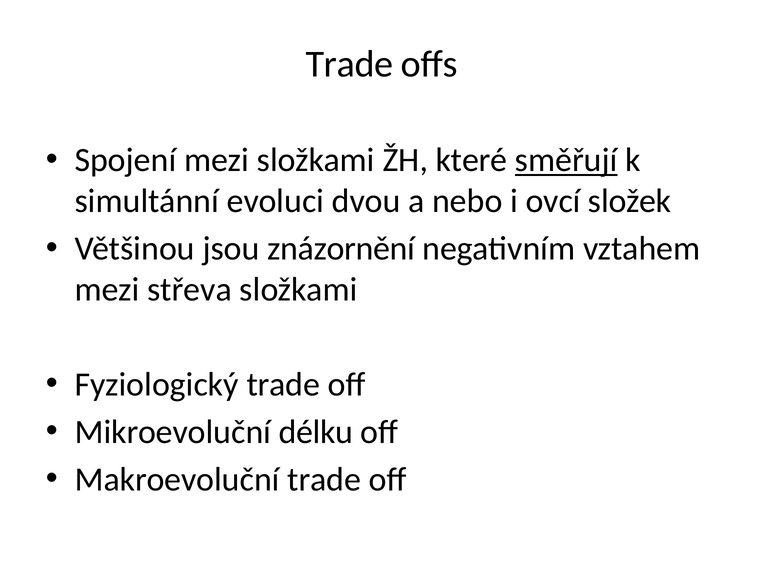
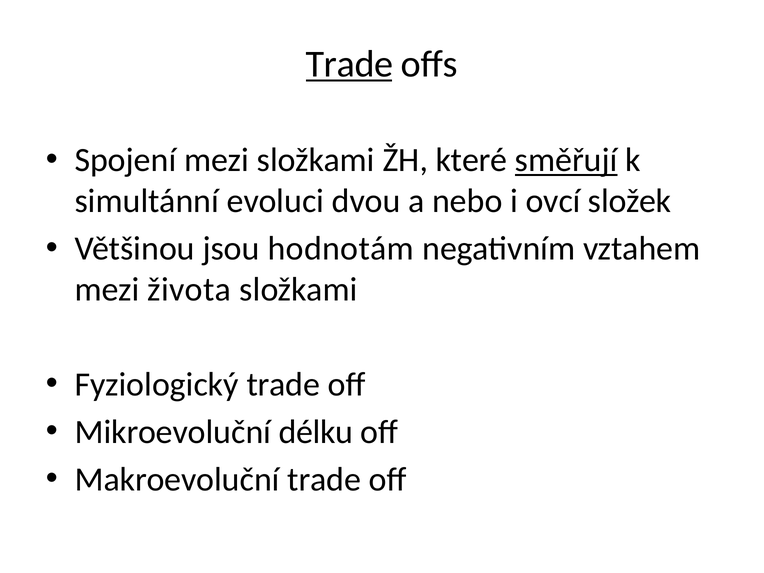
Trade at (349, 64) underline: none -> present
znázornění: znázornění -> hodnotám
střeva: střeva -> života
